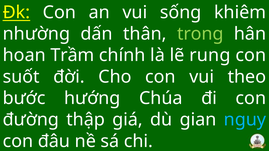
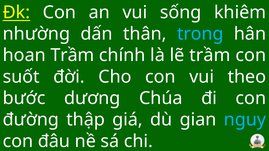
trong colour: light green -> light blue
lẽ rung: rung -> trầm
hướng: hướng -> dương
